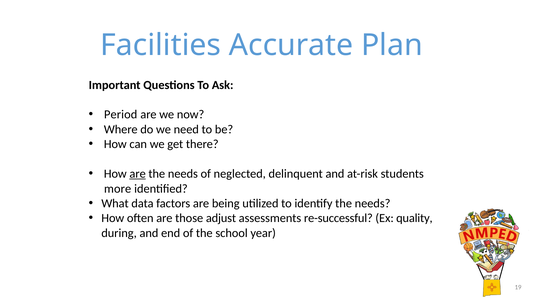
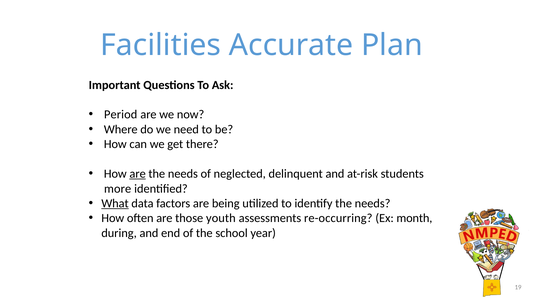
What underline: none -> present
adjust: adjust -> youth
re-successful: re-successful -> re-occurring
quality: quality -> month
